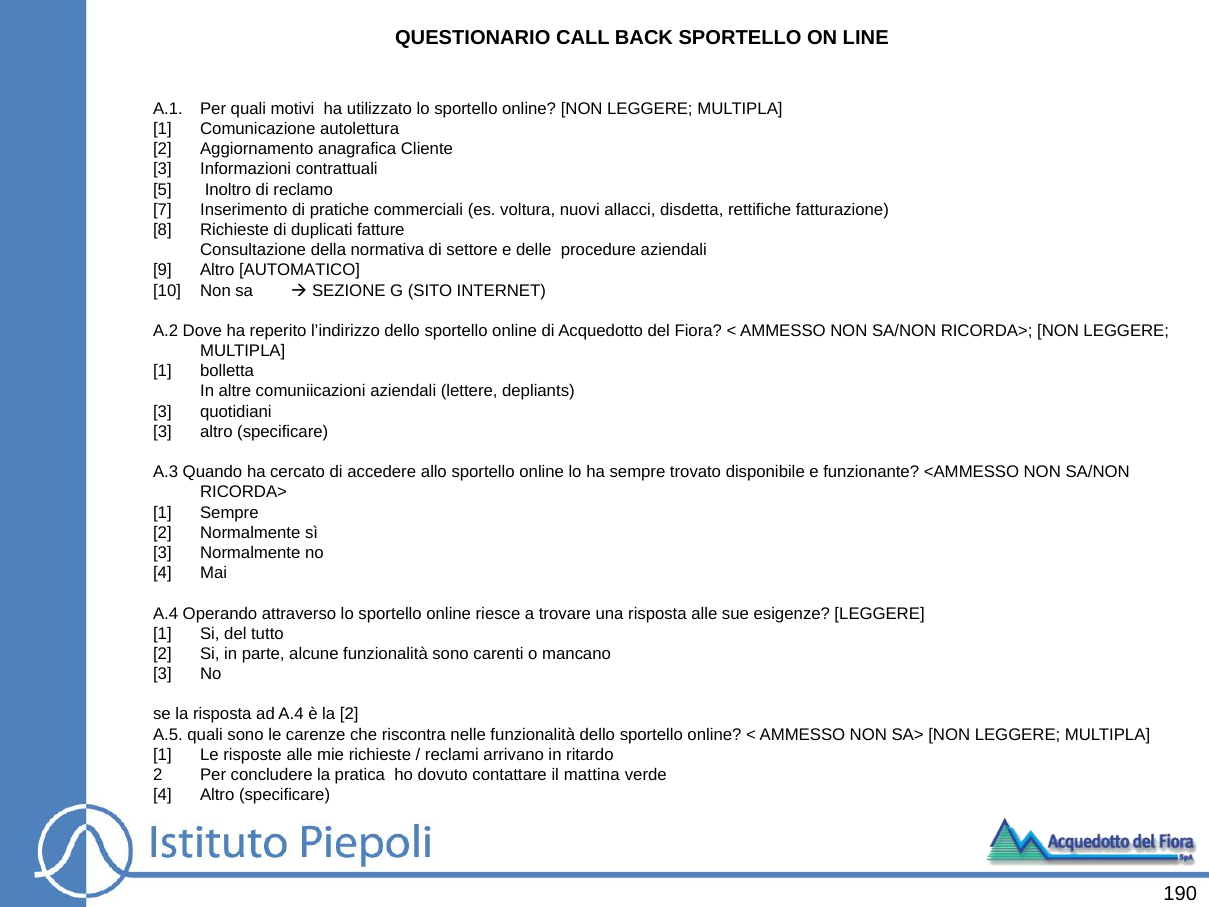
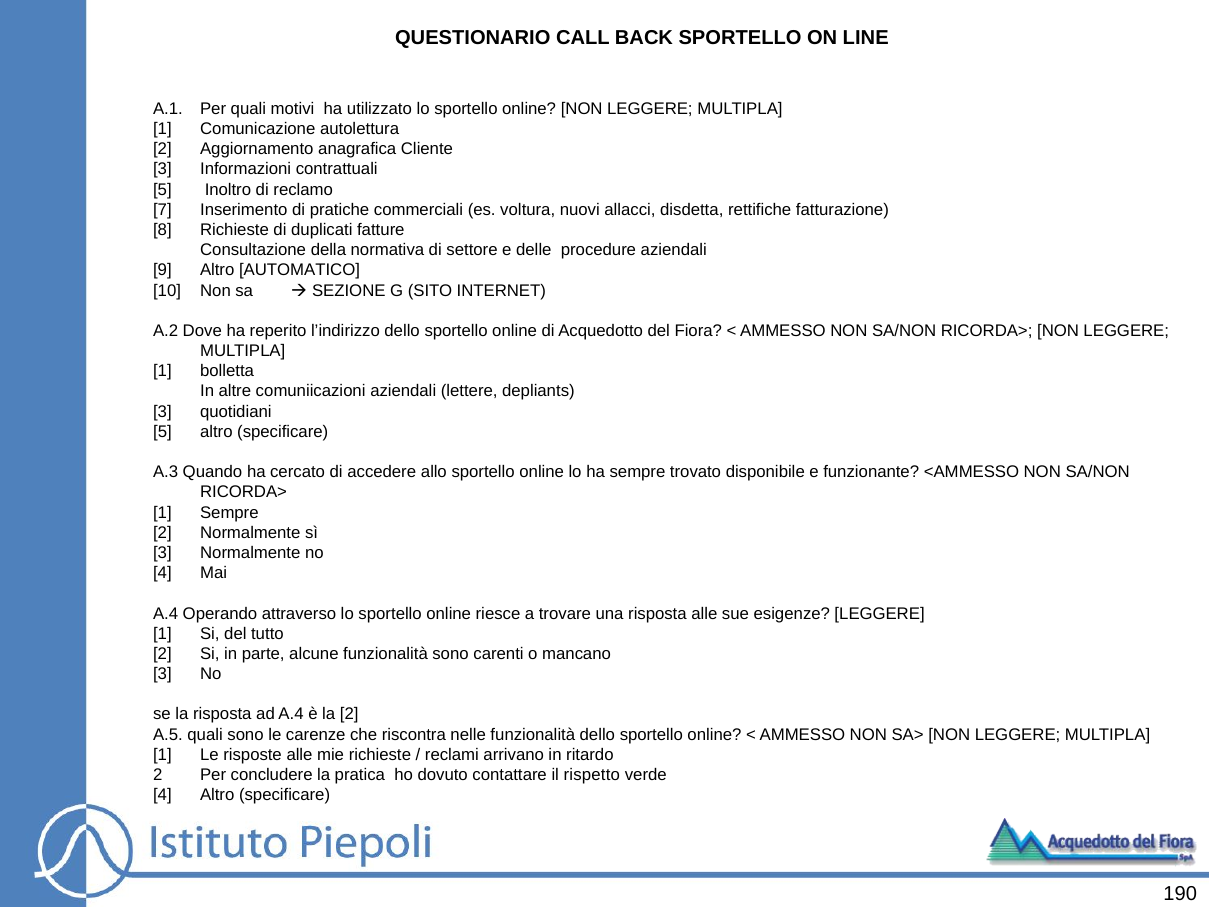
3 at (162, 432): 3 -> 5
mattina: mattina -> rispetto
